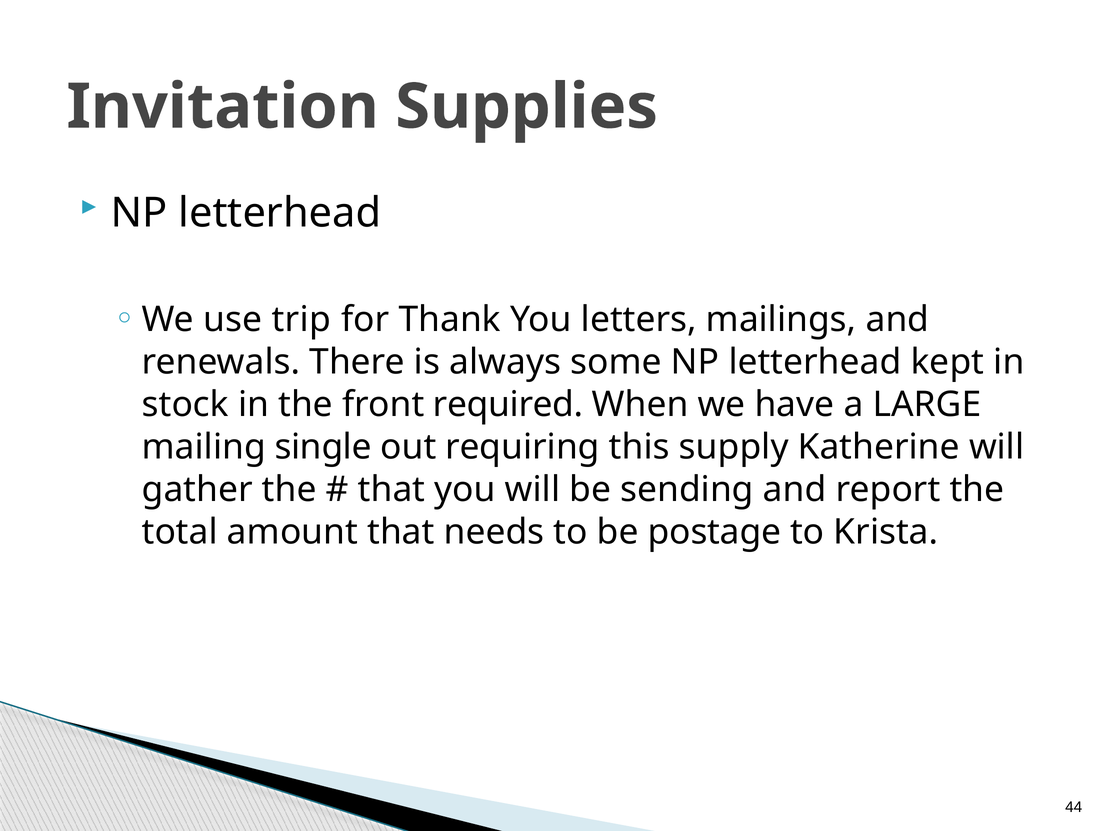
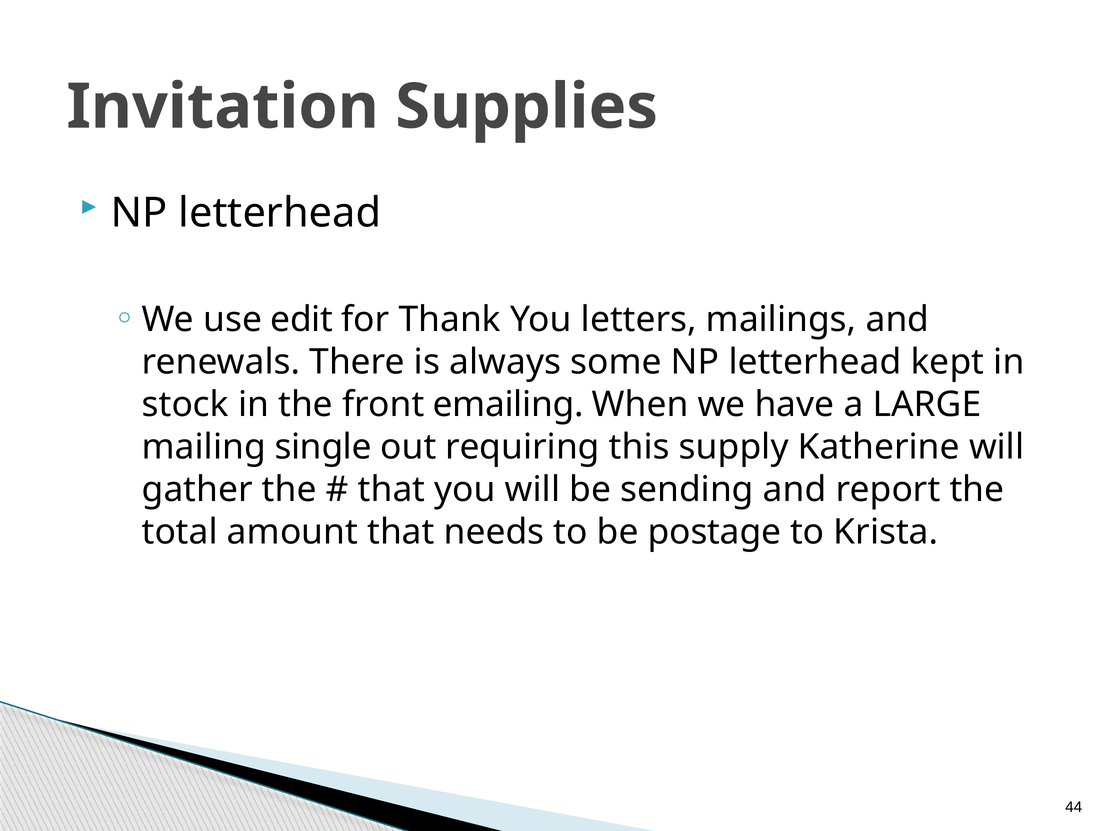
trip: trip -> edit
required: required -> emailing
